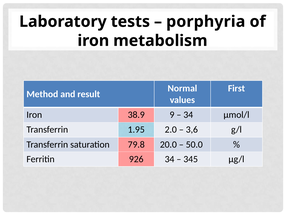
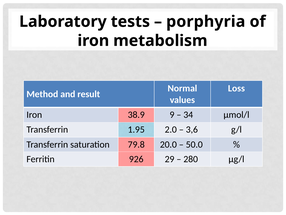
First: First -> Loss
926 34: 34 -> 29
345: 345 -> 280
